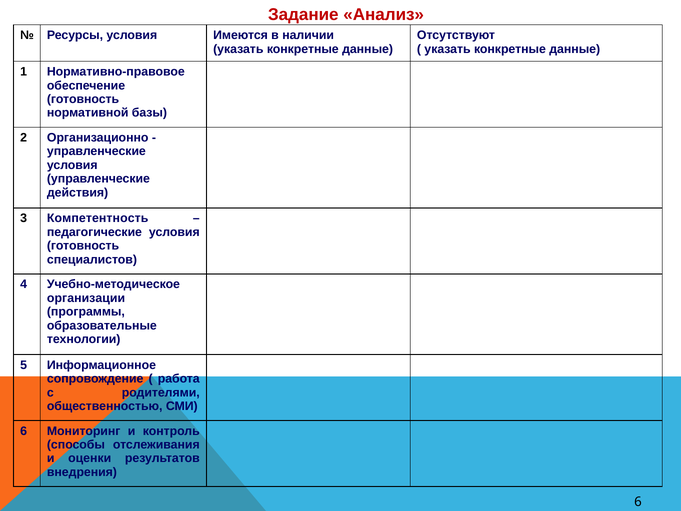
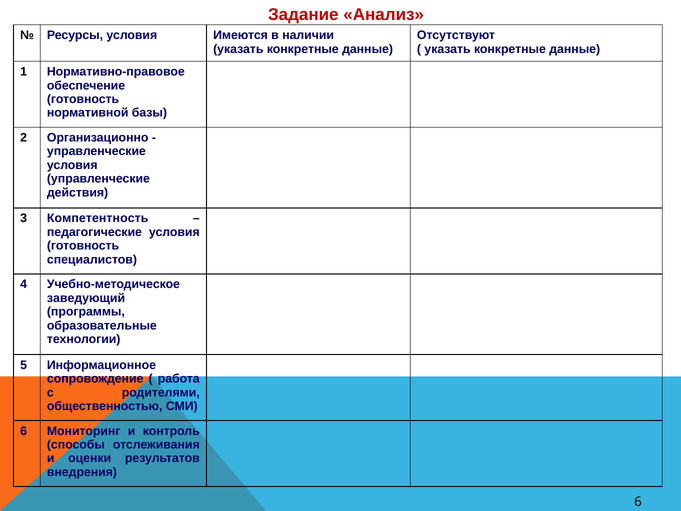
организации: организации -> заведующий
